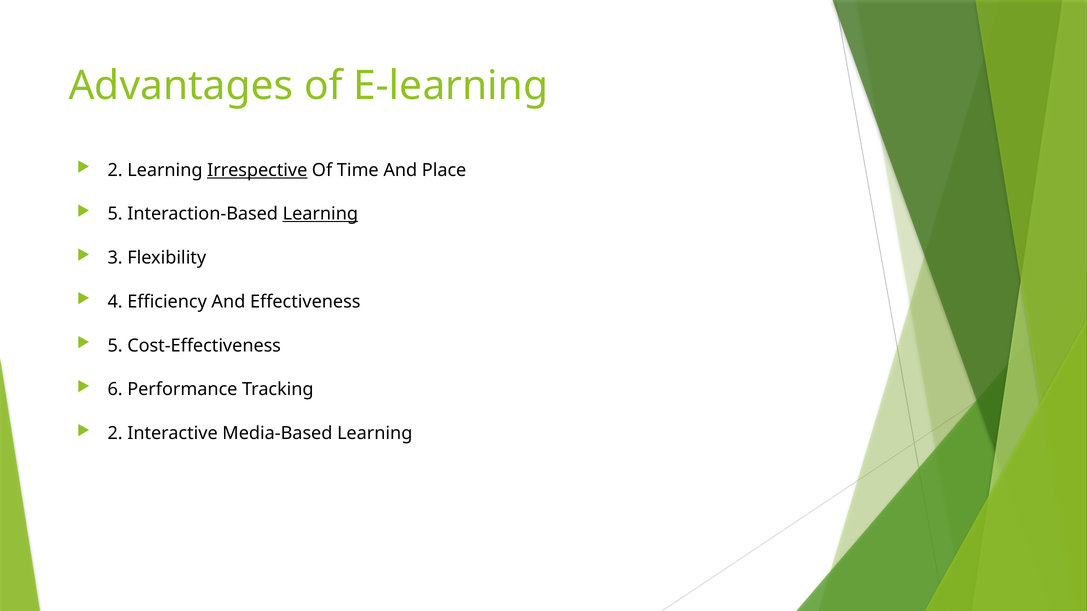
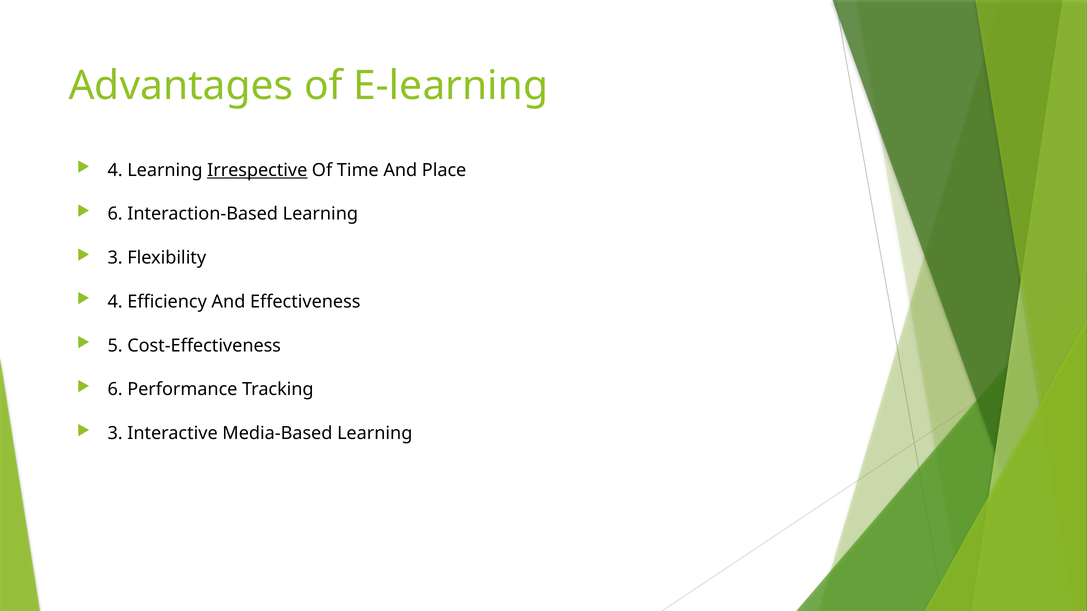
2 at (115, 170): 2 -> 4
5 at (115, 214): 5 -> 6
Learning at (320, 214) underline: present -> none
2 at (115, 434): 2 -> 3
